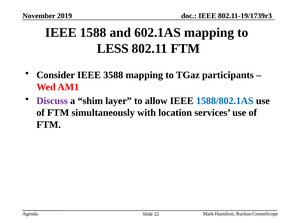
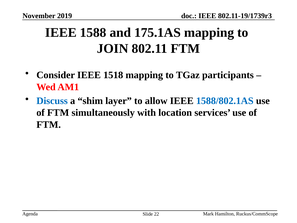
602.1AS: 602.1AS -> 175.1AS
LESS: LESS -> JOIN
3588: 3588 -> 1518
Discuss colour: purple -> blue
